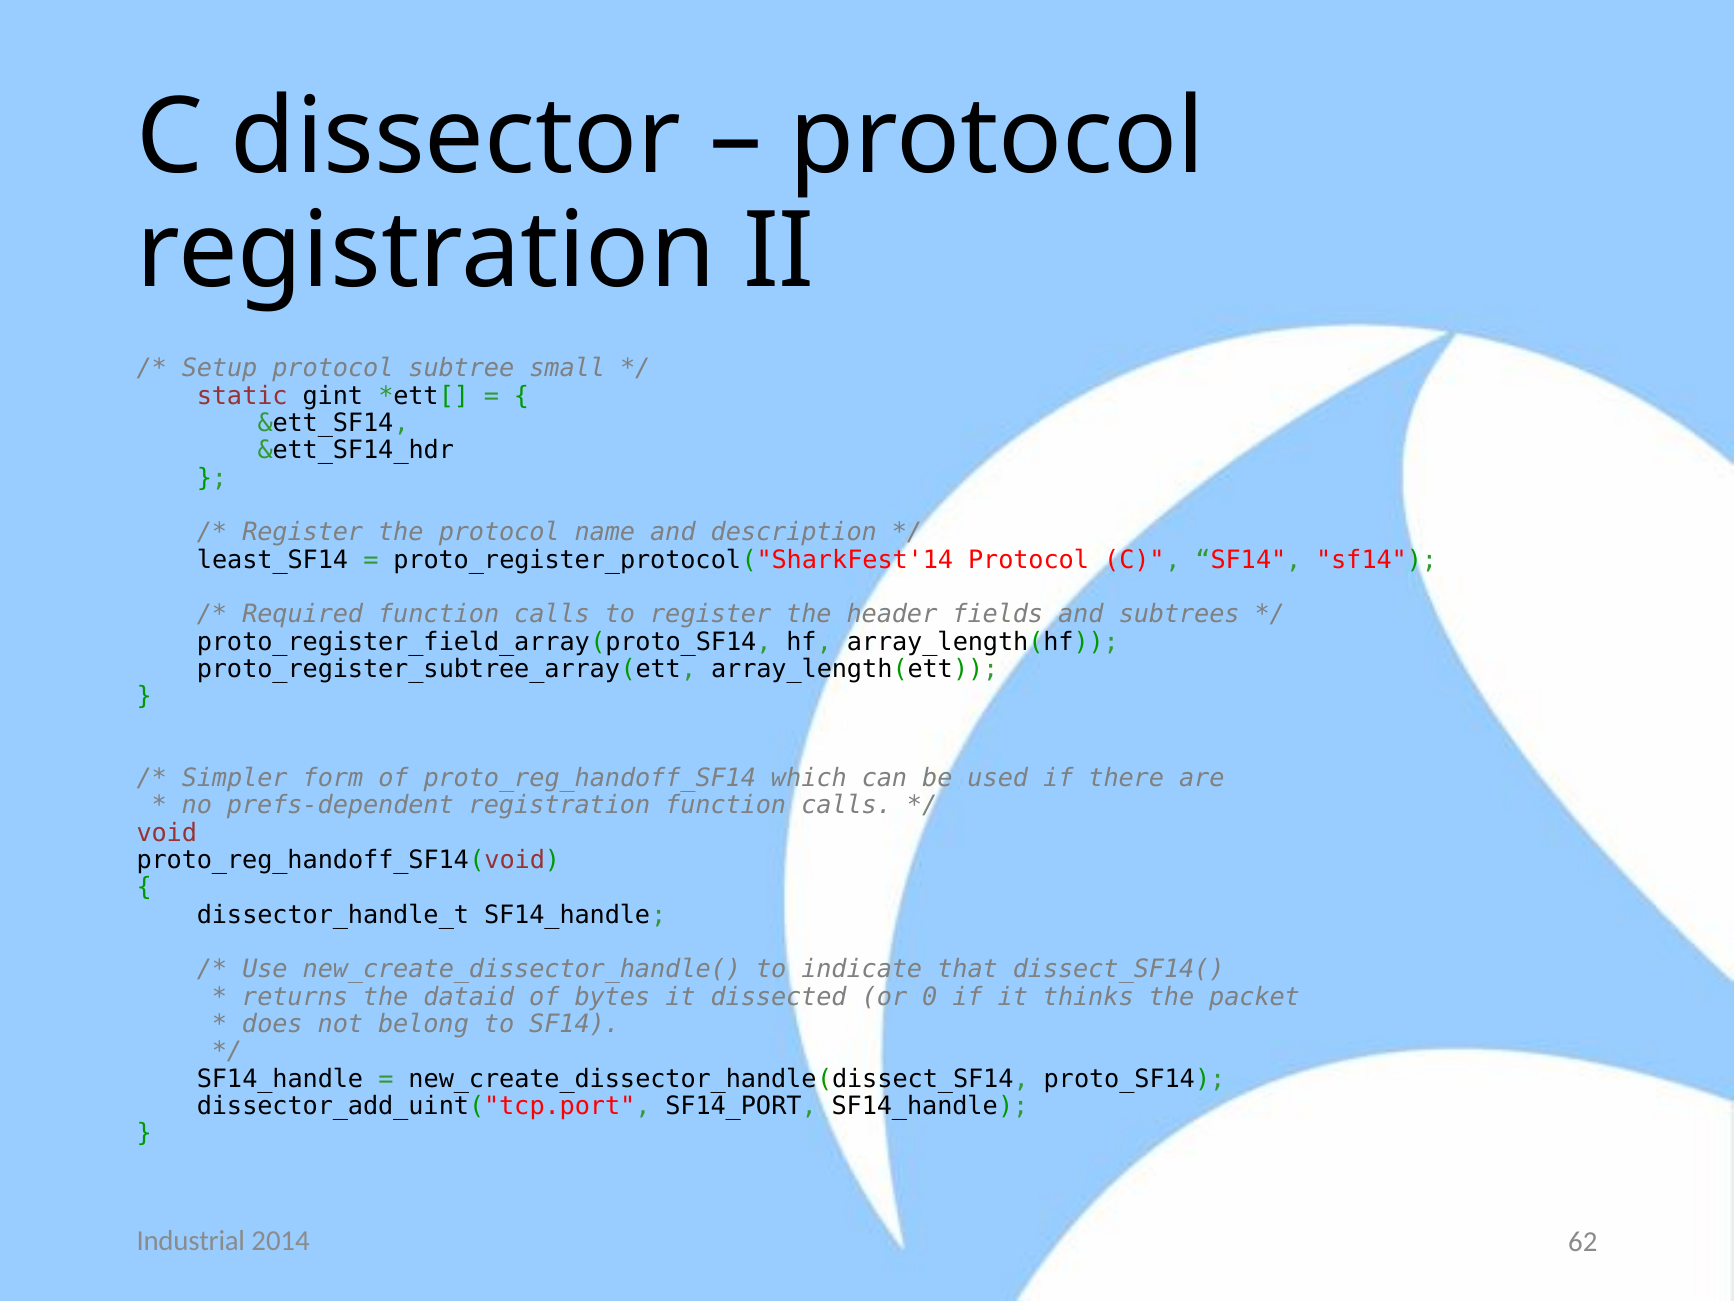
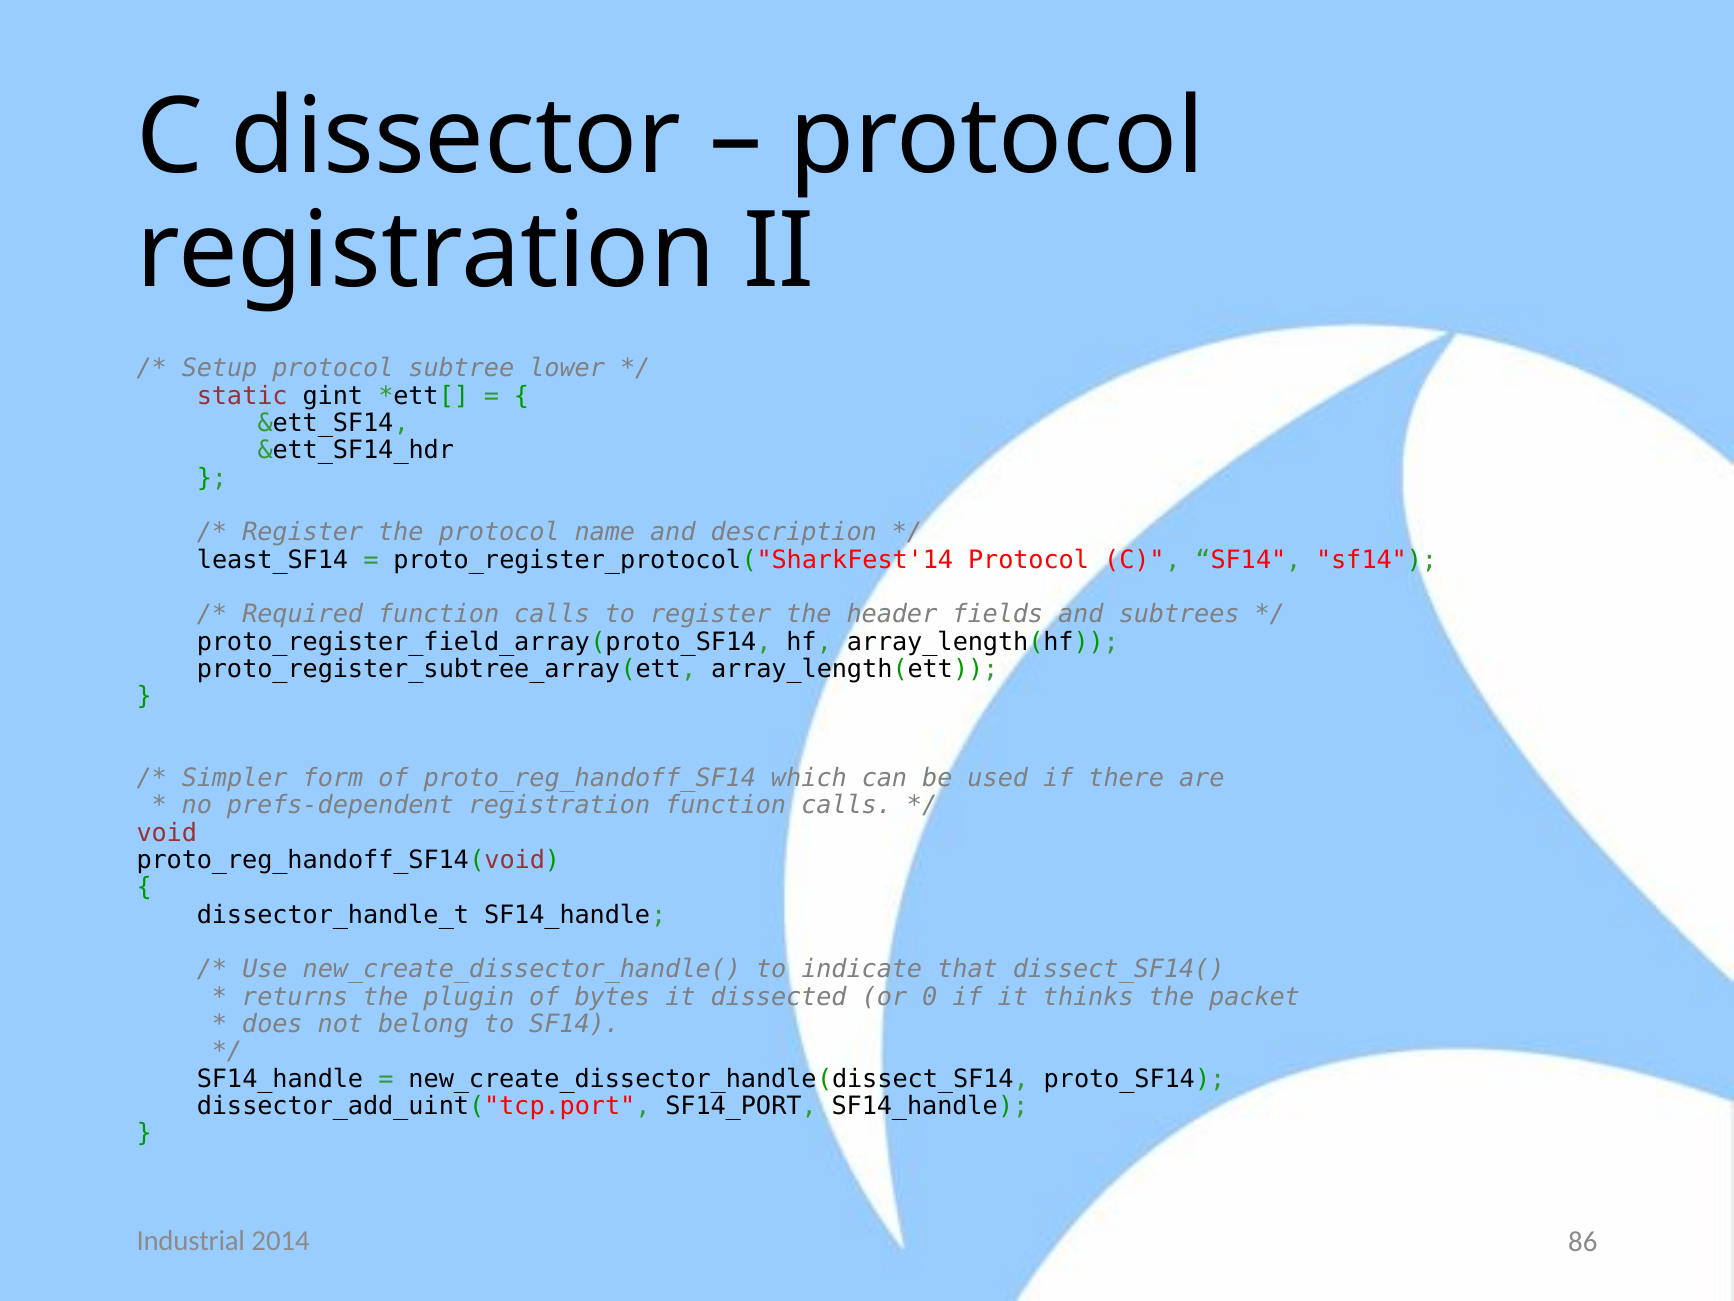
small: small -> lower
dataid: dataid -> plugin
62: 62 -> 86
